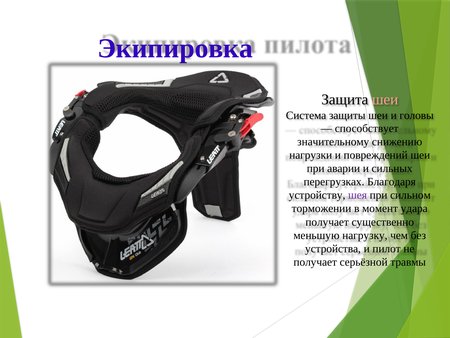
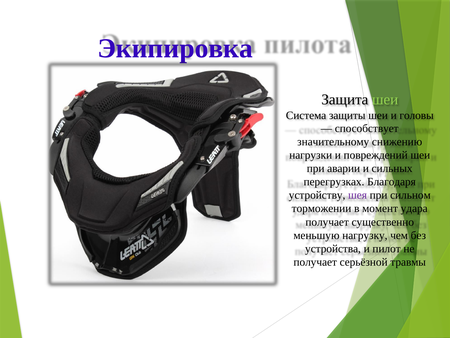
шеи at (385, 100) colour: pink -> light green
